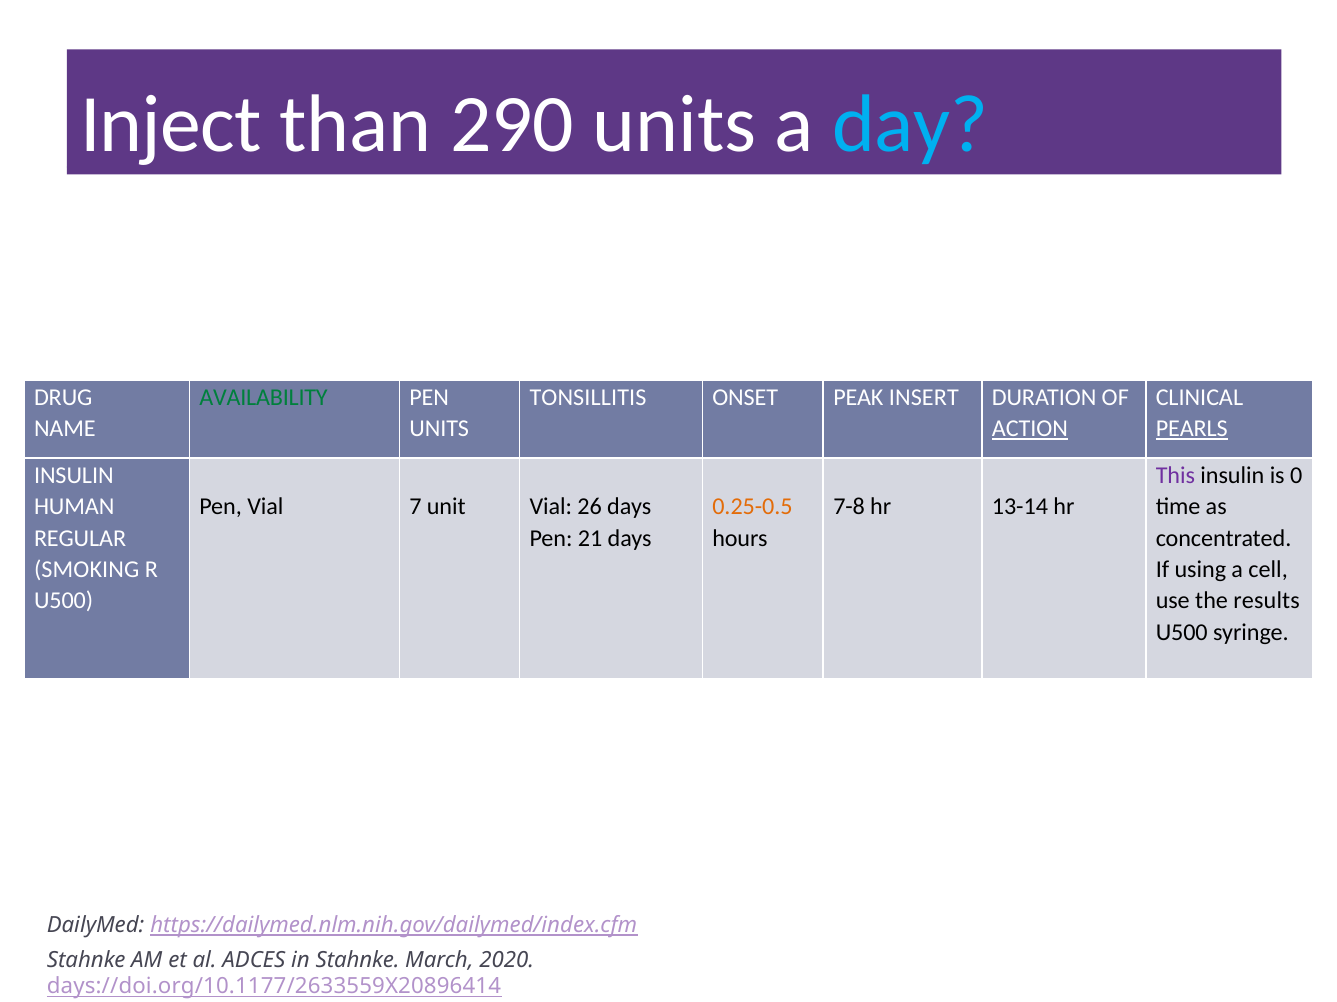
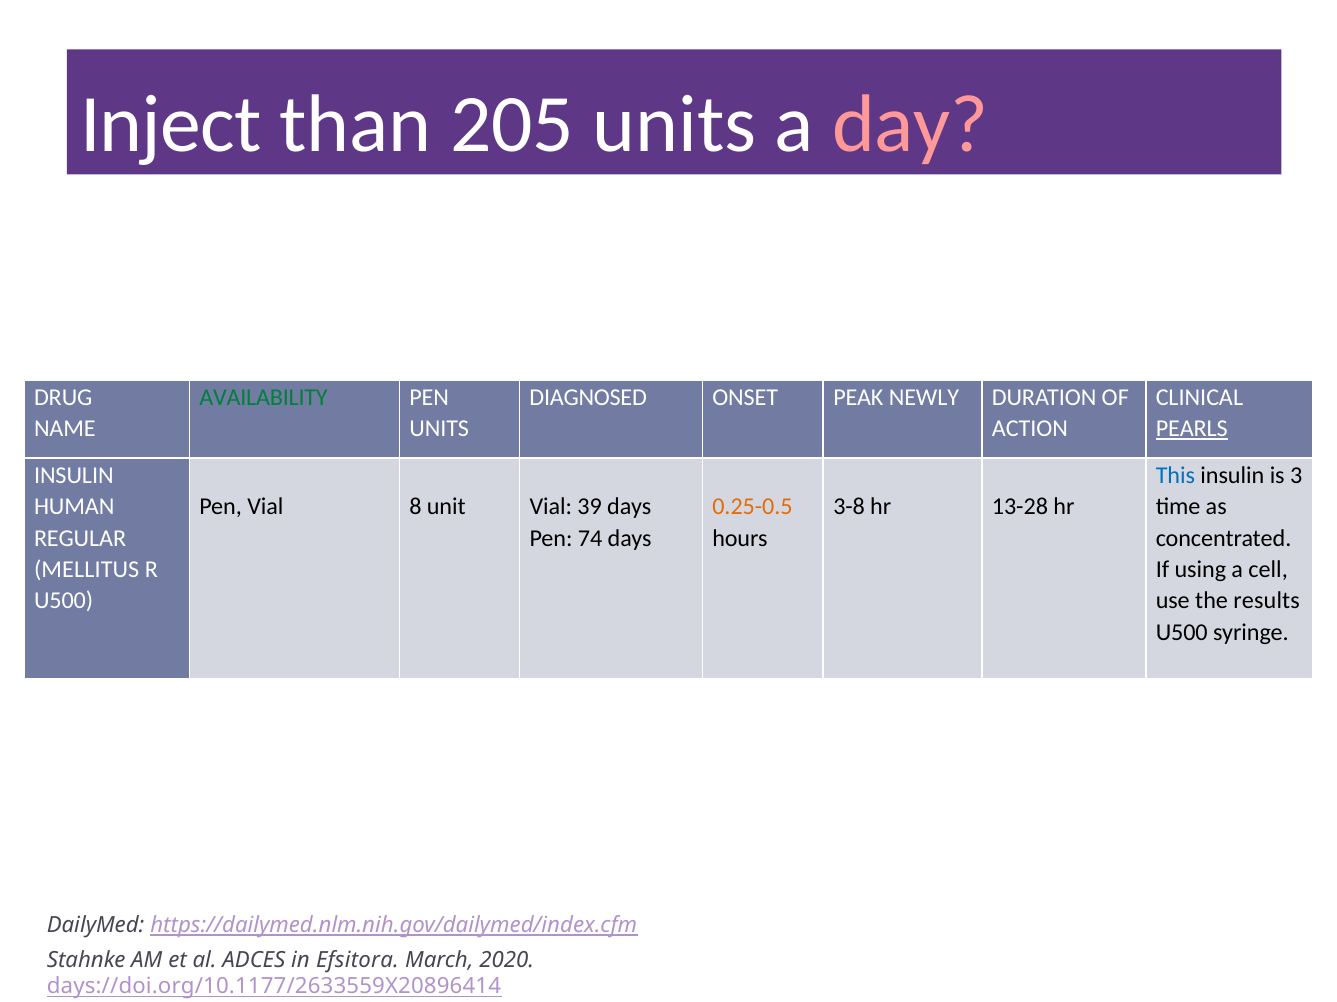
290: 290 -> 205
day colour: light blue -> pink
TONSILLITIS: TONSILLITIS -> DIAGNOSED
INSERT: INSERT -> NEWLY
ACTION underline: present -> none
This colour: purple -> blue
0: 0 -> 3
7: 7 -> 8
26: 26 -> 39
7-8: 7-8 -> 3-8
13-14: 13-14 -> 13-28
21: 21 -> 74
SMOKING: SMOKING -> MELLITUS
in Stahnke: Stahnke -> Efsitora
